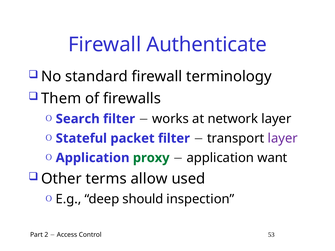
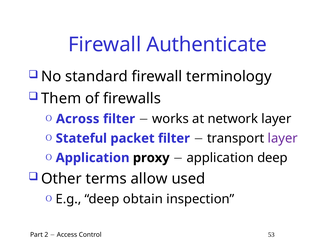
Search: Search -> Across
proxy colour: green -> black
application want: want -> deep
should: should -> obtain
